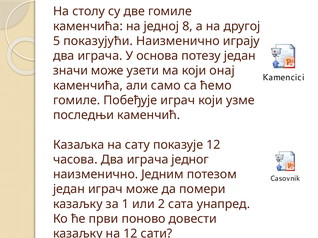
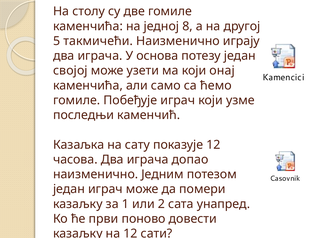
показујући: показујући -> такмичећи
значи: значи -> својој
једног: једног -> допао
